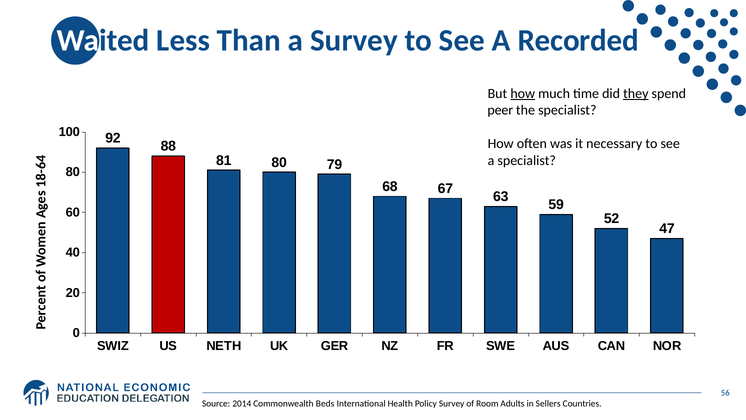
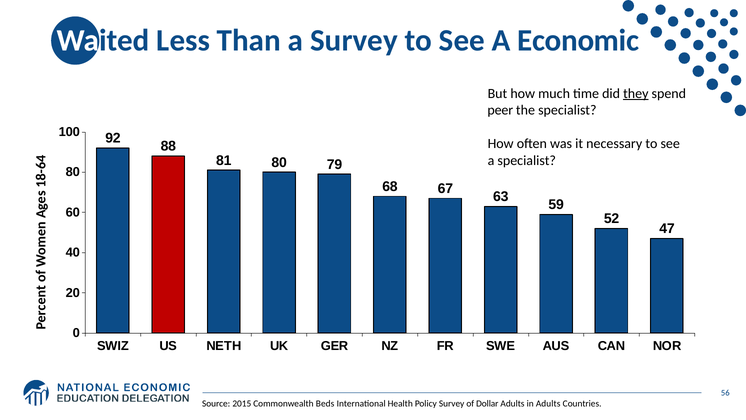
Recorded: Recorded -> Economic
how at (523, 93) underline: present -> none
2014: 2014 -> 2015
Room: Room -> Dollar
in Sellers: Sellers -> Adults
